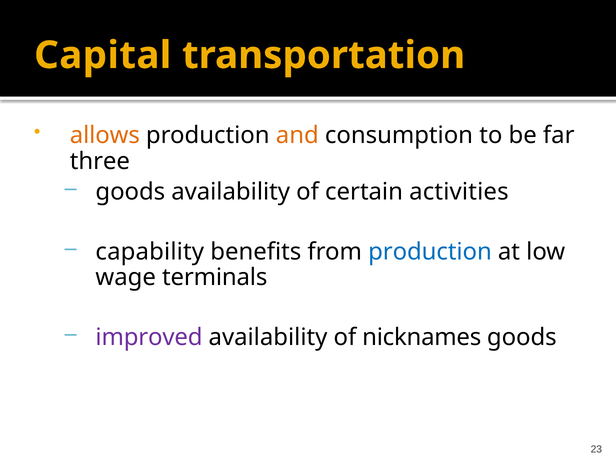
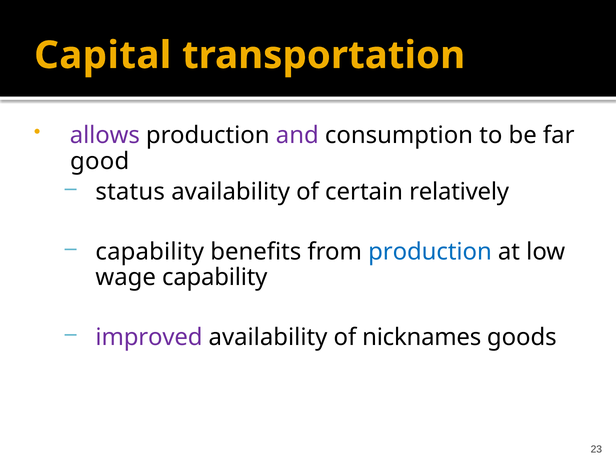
allows colour: orange -> purple
and colour: orange -> purple
three: three -> good
goods at (130, 192): goods -> status
activities: activities -> relatively
wage terminals: terminals -> capability
